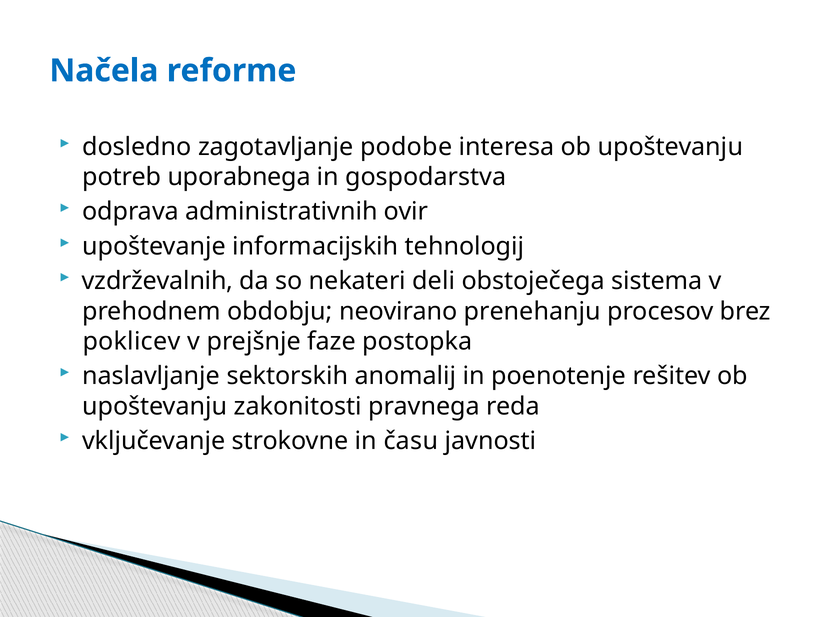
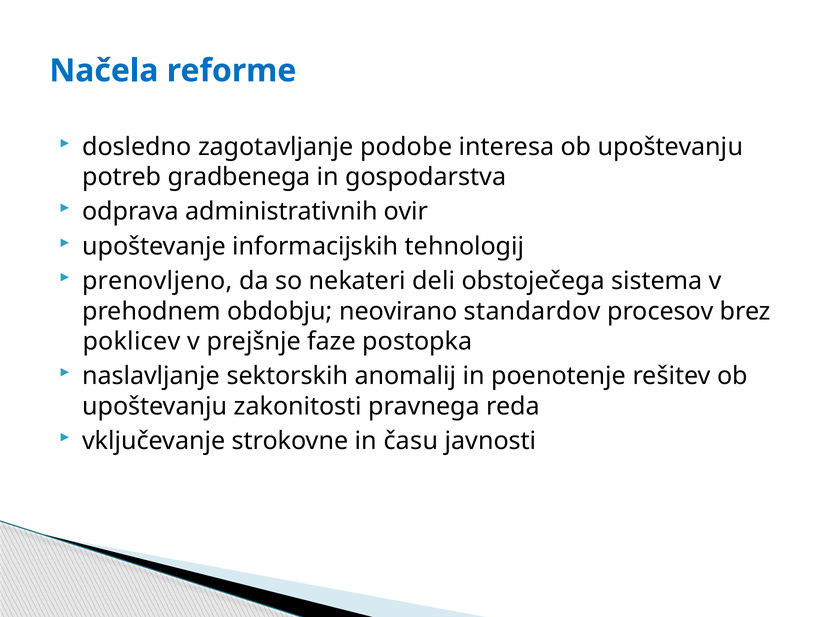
uporabnega: uporabnega -> gradbenega
vzdrževalnih: vzdrževalnih -> prenovljeno
prenehanju: prenehanju -> standardov
